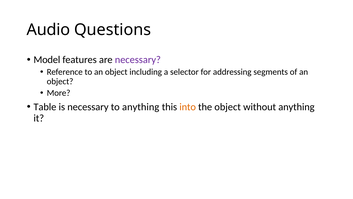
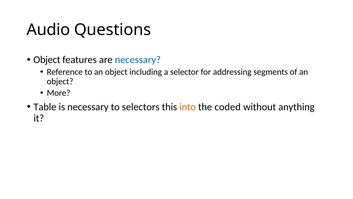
Model at (47, 60): Model -> Object
necessary at (138, 60) colour: purple -> blue
to anything: anything -> selectors
the object: object -> coded
